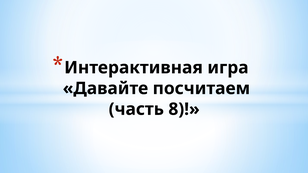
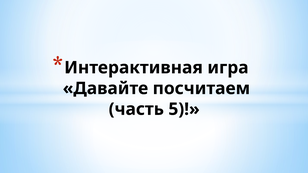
8: 8 -> 5
